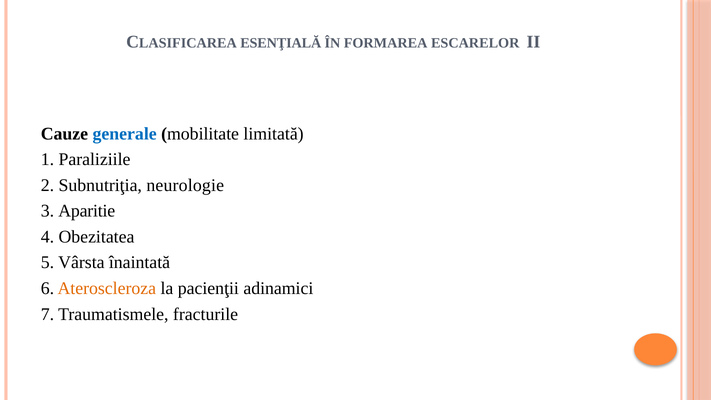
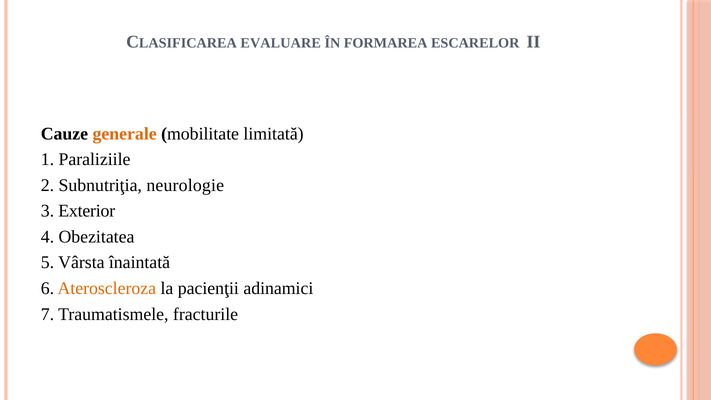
ESENŢIALĂ: ESENŢIALĂ -> EVALUARE
generale colour: blue -> orange
Aparitie: Aparitie -> Exterior
